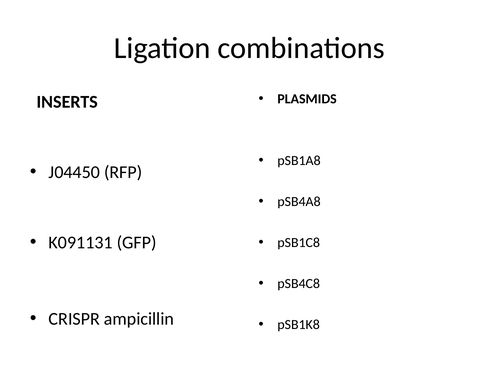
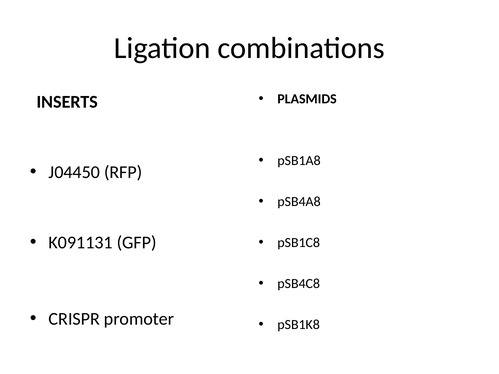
ampicillin: ampicillin -> promoter
